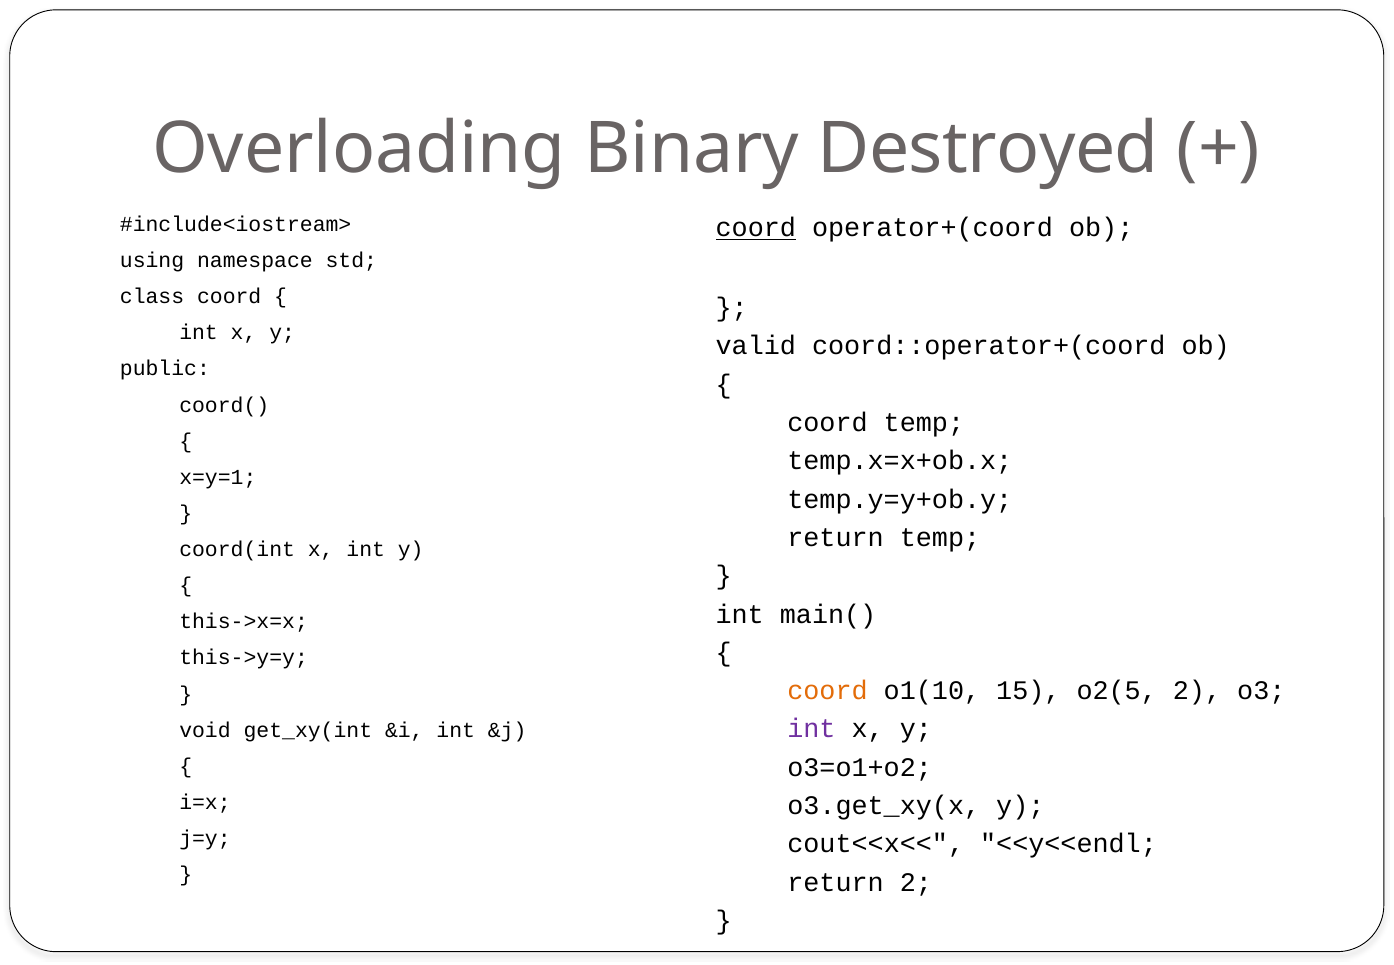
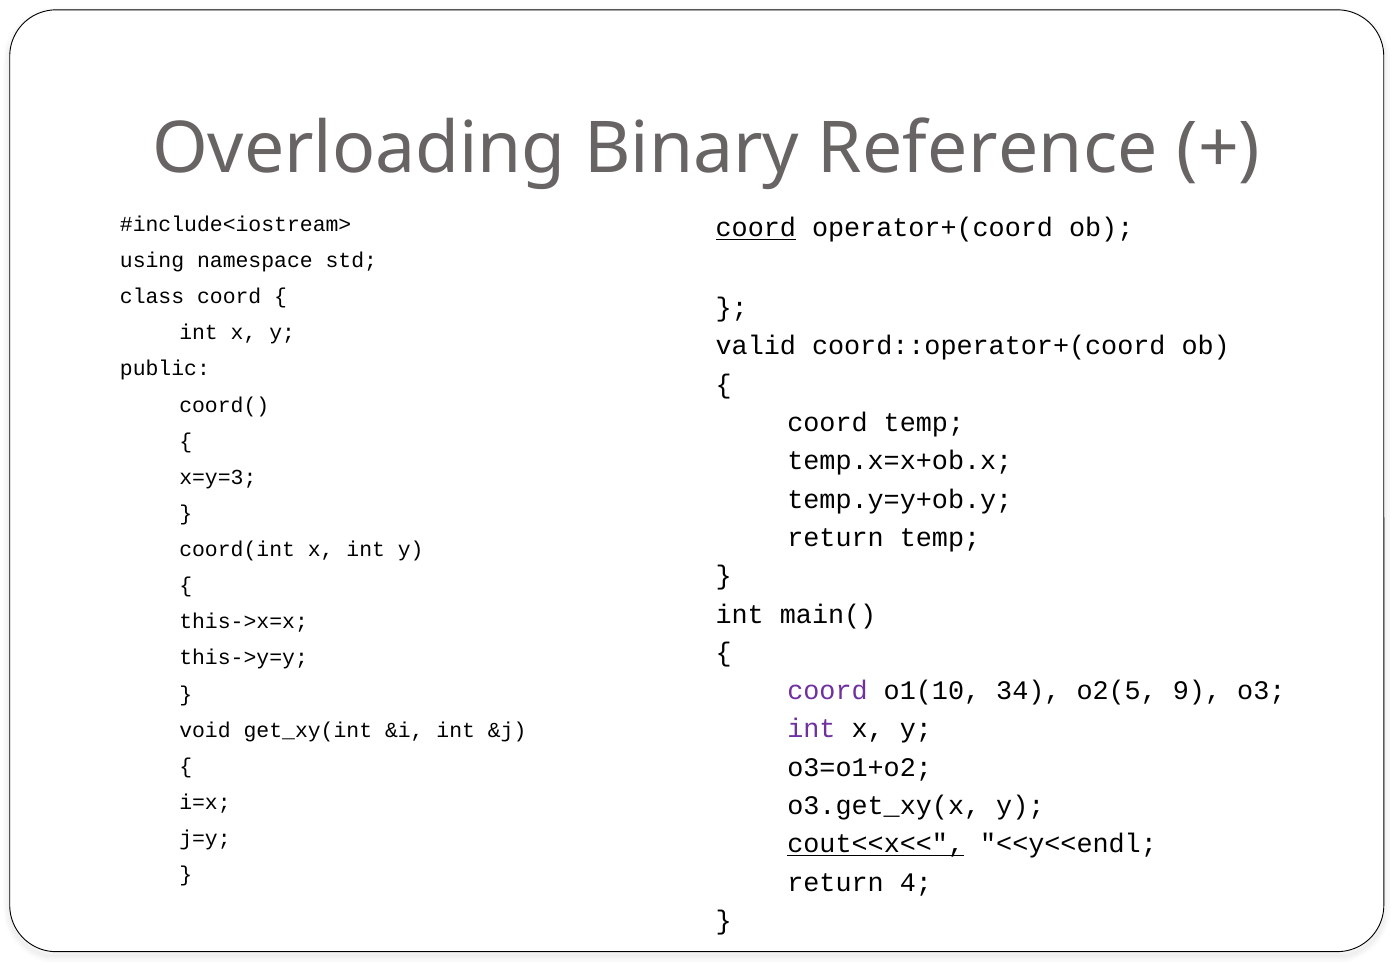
Destroyed: Destroyed -> Reference
x=y=1: x=y=1 -> x=y=3
coord at (828, 691) colour: orange -> purple
15: 15 -> 34
o2(5 2: 2 -> 9
cout<<x<< underline: none -> present
return 2: 2 -> 4
